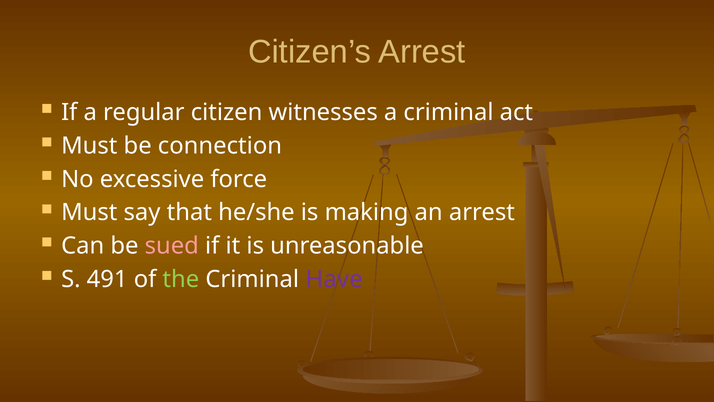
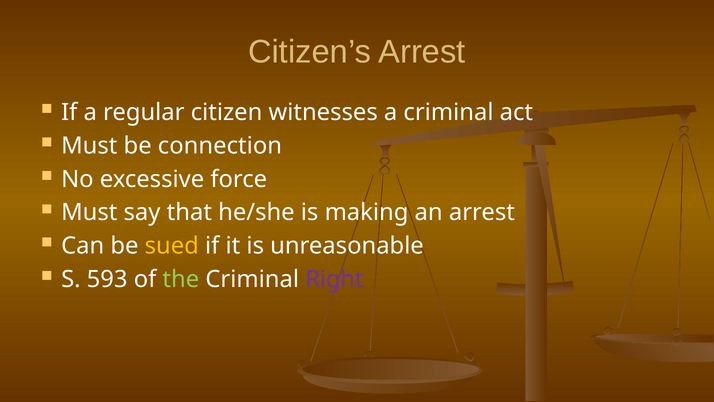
sued colour: pink -> yellow
491: 491 -> 593
Have: Have -> Right
